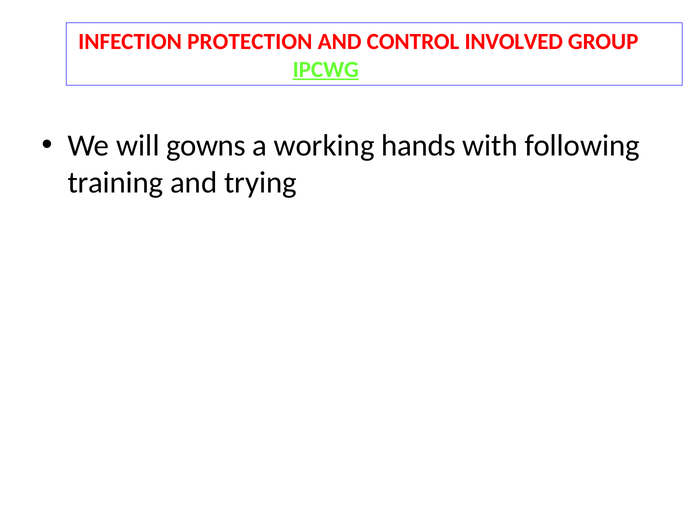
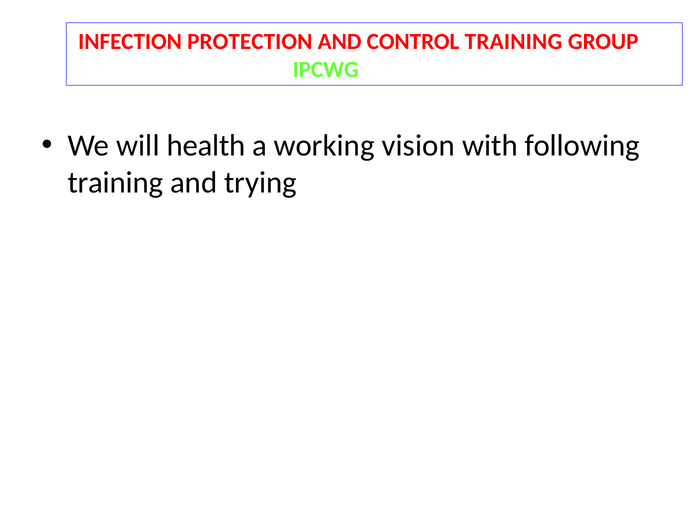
CONTROL INVOLVED: INVOLVED -> TRAINING
IPCWG underline: present -> none
gowns: gowns -> health
hands: hands -> vision
